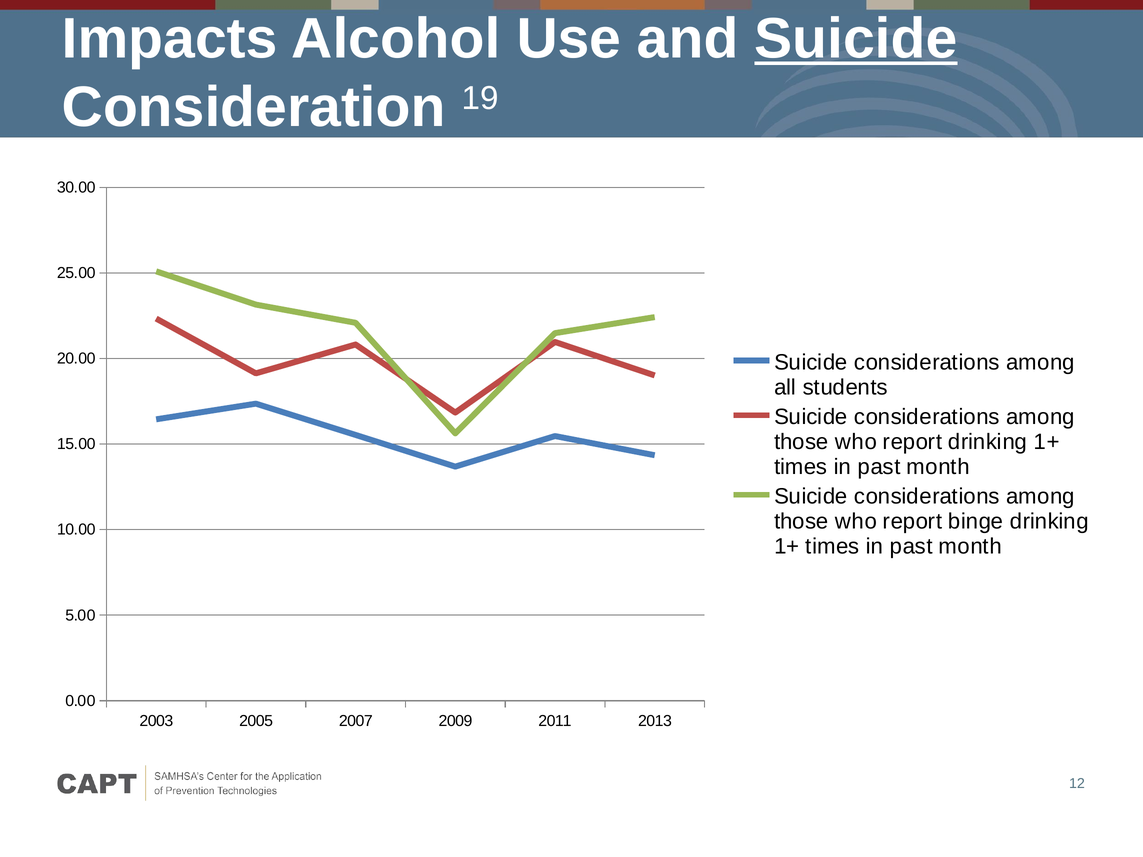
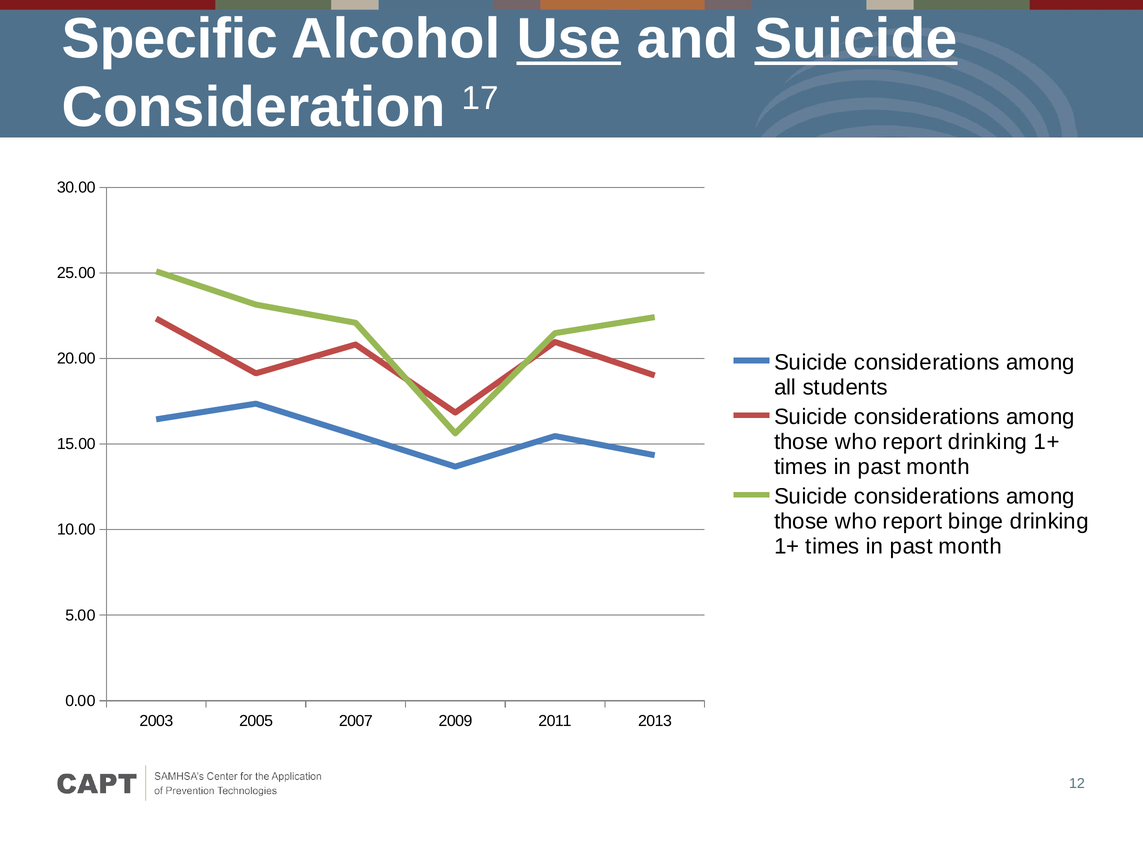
Impacts: Impacts -> Specific
Use underline: none -> present
19: 19 -> 17
